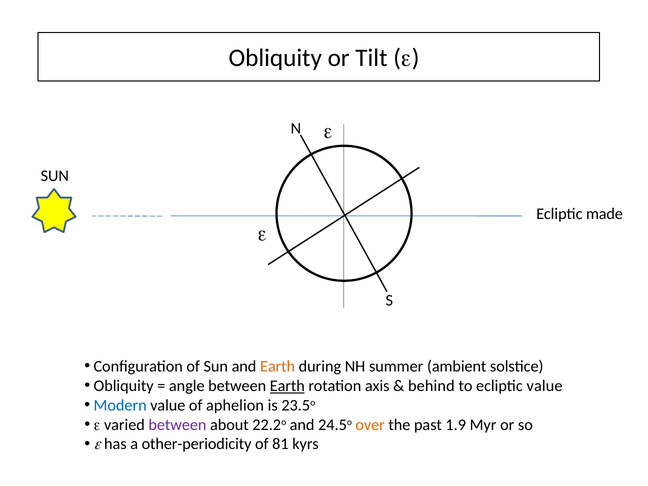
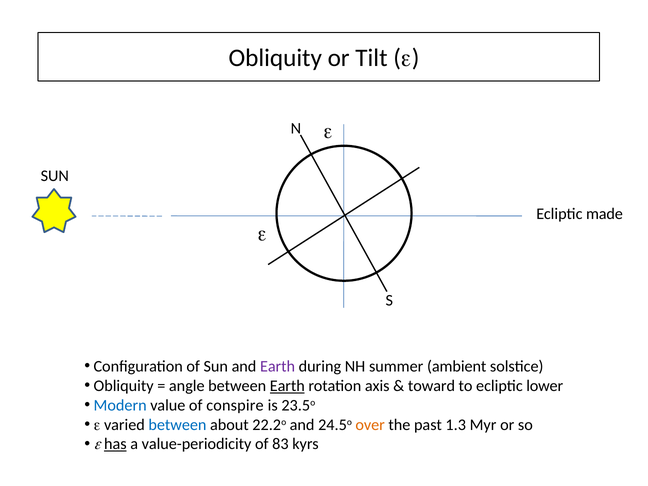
Earth at (278, 366) colour: orange -> purple
behind: behind -> toward
ecliptic value: value -> lower
aphelion: aphelion -> conspire
between at (177, 425) colour: purple -> blue
1.9: 1.9 -> 1.3
has underline: none -> present
other-periodicity: other-periodicity -> value-periodicity
81: 81 -> 83
